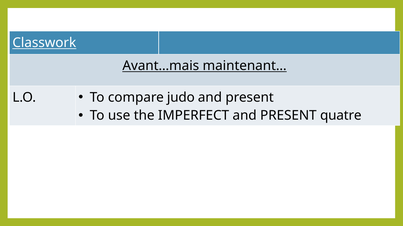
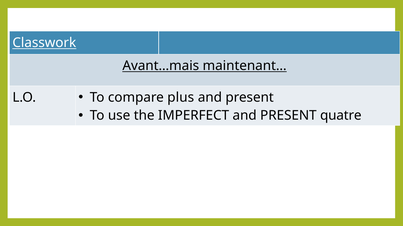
judo: judo -> plus
